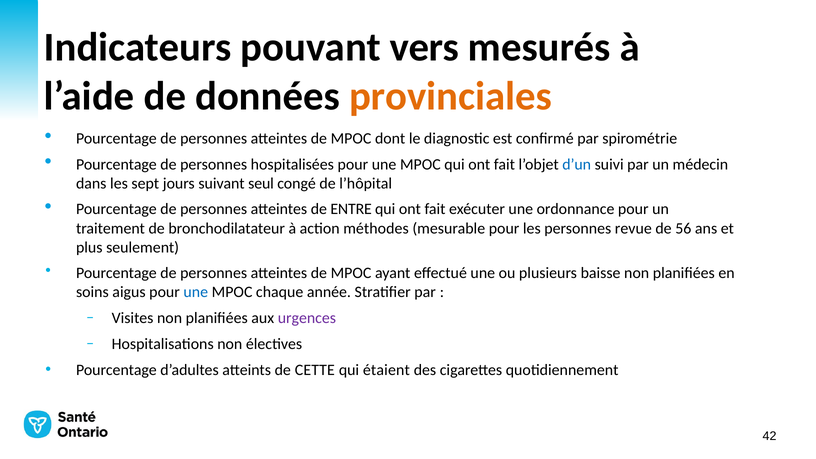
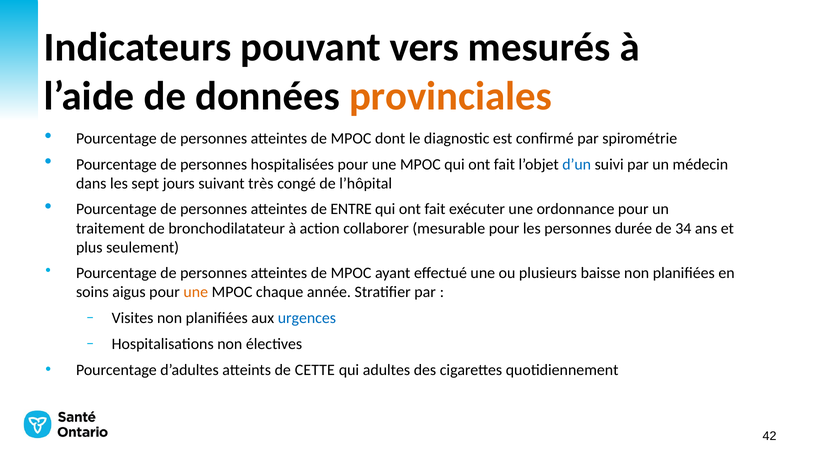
seul: seul -> très
méthodes: méthodes -> collaborer
revue: revue -> durée
56: 56 -> 34
une at (196, 292) colour: blue -> orange
urgences colour: purple -> blue
étaient: étaient -> adultes
